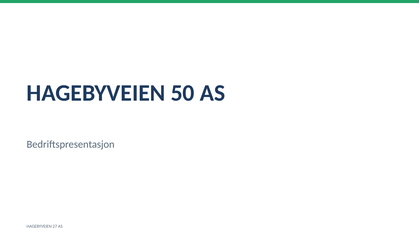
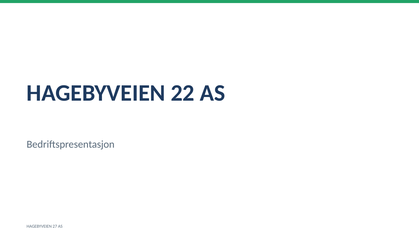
50: 50 -> 22
